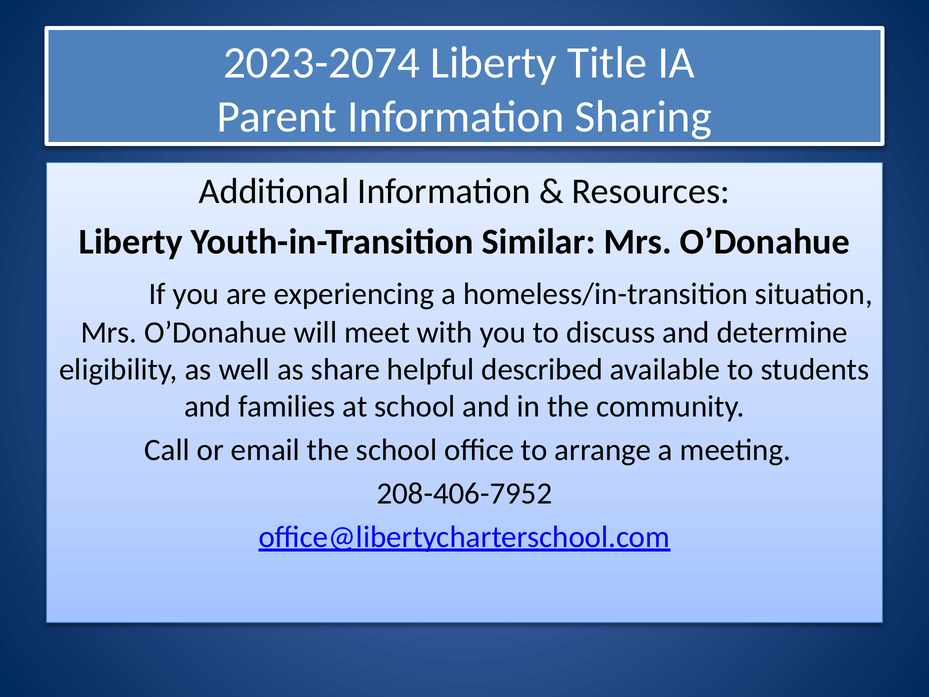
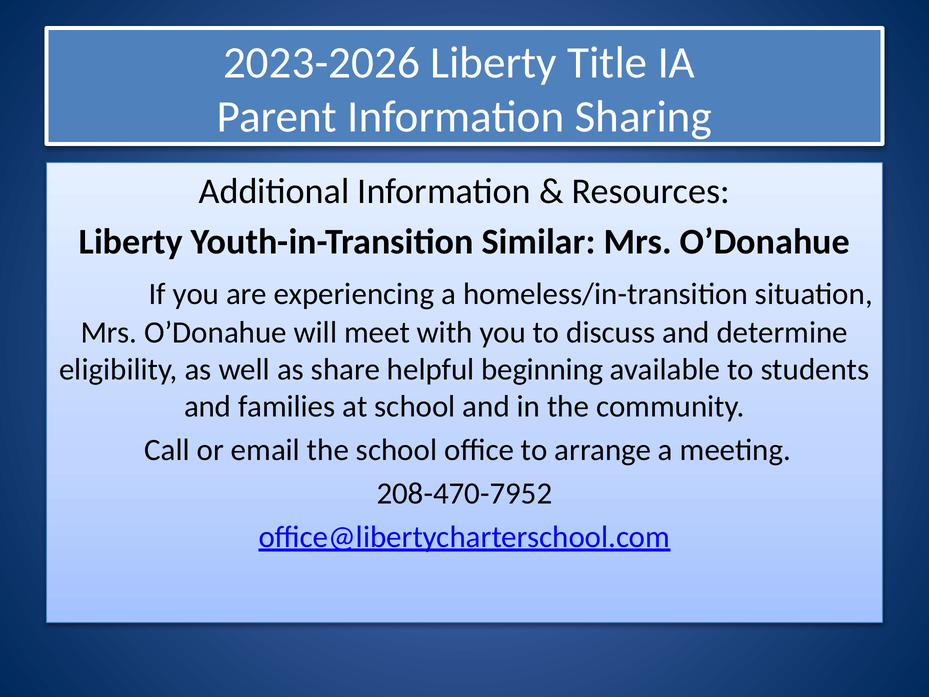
2023-2074: 2023-2074 -> 2023-2026
described: described -> beginning
208-406-7952: 208-406-7952 -> 208-470-7952
